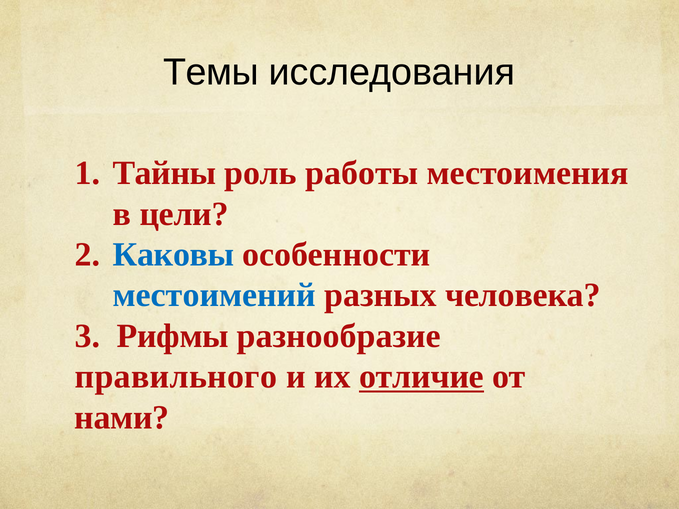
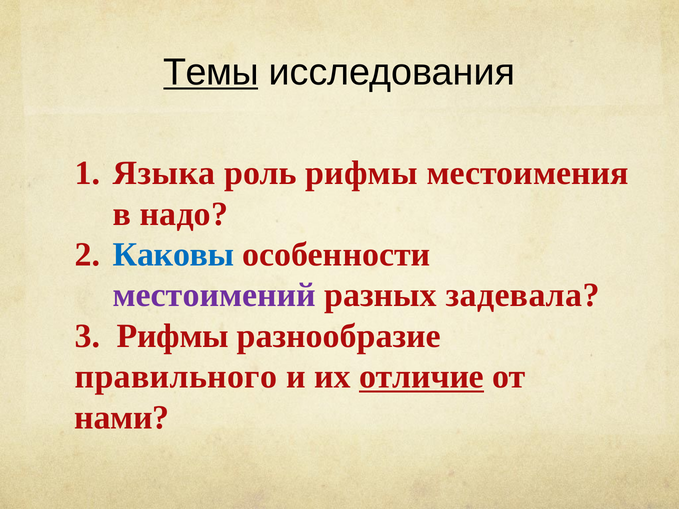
Темы underline: none -> present
Тайны: Тайны -> Языка
роль работы: работы -> рифмы
цели: цели -> надо
местоимений colour: blue -> purple
человека: человека -> задевала
